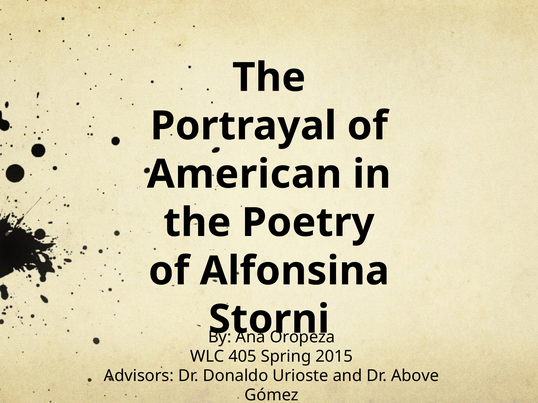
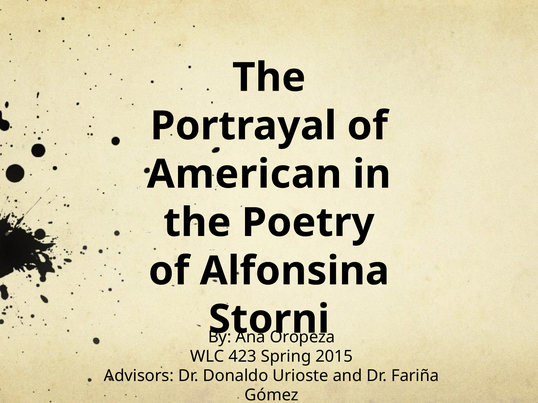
405: 405 -> 423
Above: Above -> Fariña
